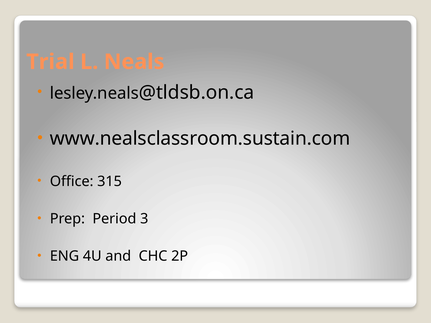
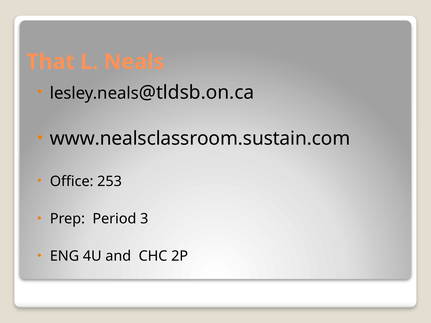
Trial: Trial -> That
315: 315 -> 253
